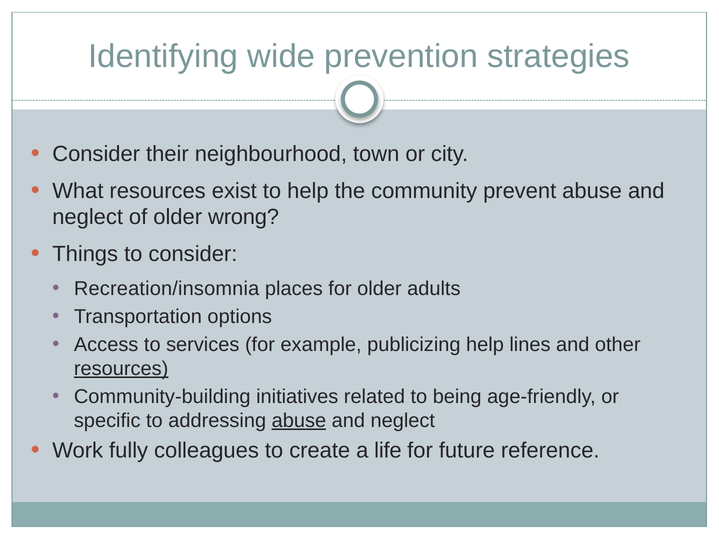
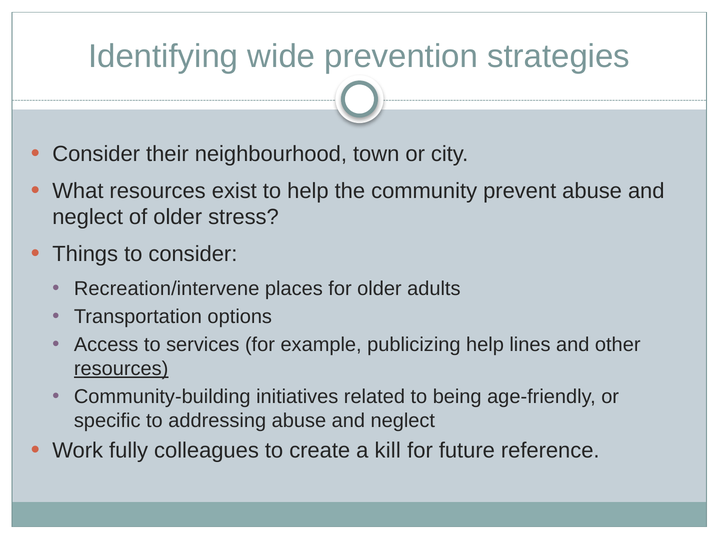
wrong: wrong -> stress
Recreation/insomnia: Recreation/insomnia -> Recreation/intervene
abuse at (299, 421) underline: present -> none
life: life -> kill
